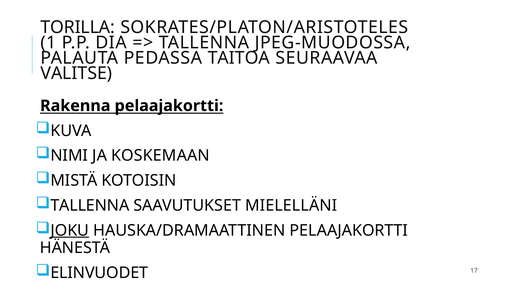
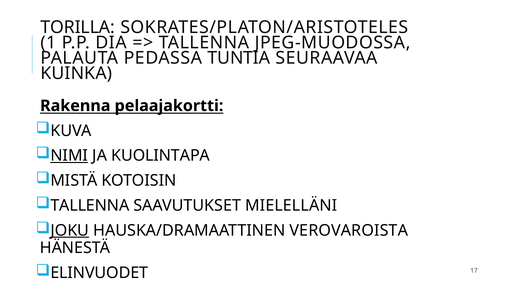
TAITOA: TAITOA -> TUNTIA
VALITSE: VALITSE -> KUINKA
NIMI underline: none -> present
KOSKEMAAN: KOSKEMAAN -> KUOLINTAPA
HAUSKA/DRAMAATTINEN PELAAJAKORTTI: PELAAJAKORTTI -> VEROVAROISTA
